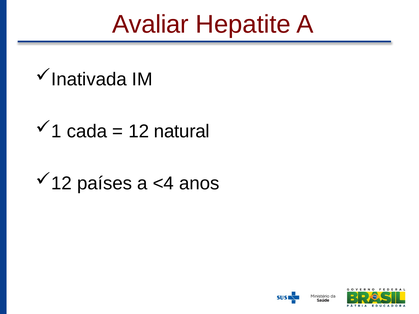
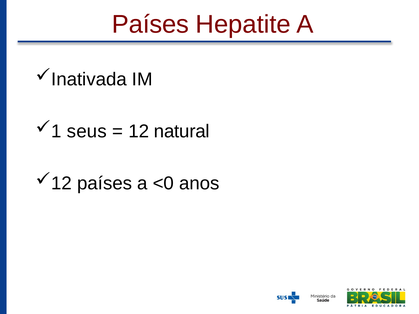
Avaliar at (150, 25): Avaliar -> Países
cada: cada -> seus
<4: <4 -> <0
